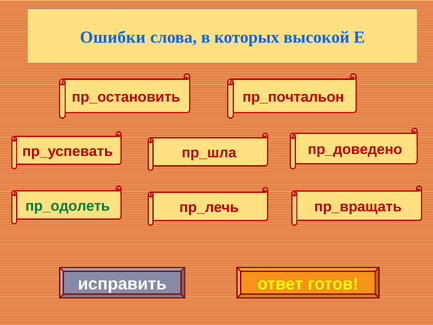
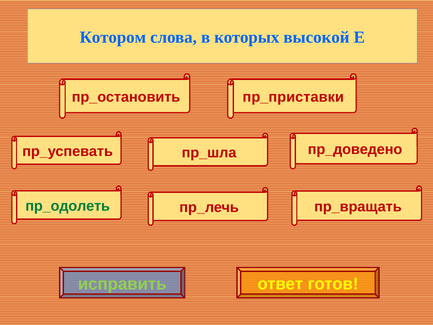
Ошибки: Ошибки -> Котором
пр_почтальон: пр_почтальон -> пр_приставки
исправить colour: white -> light green
